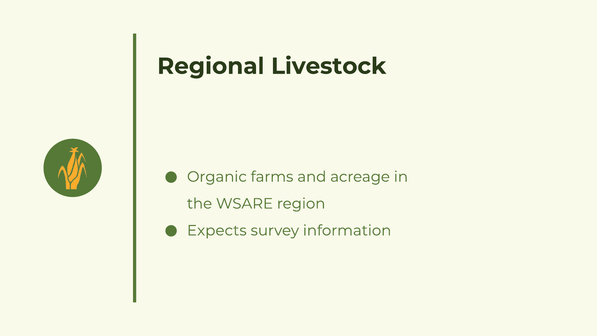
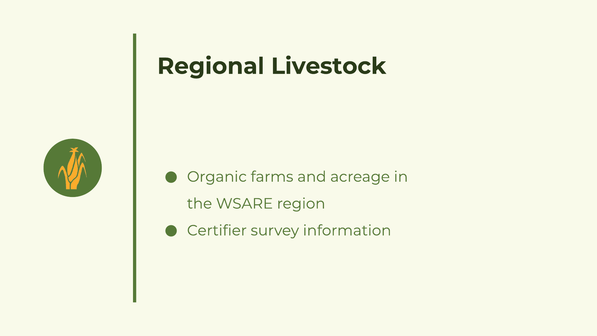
Expects: Expects -> Certifier
